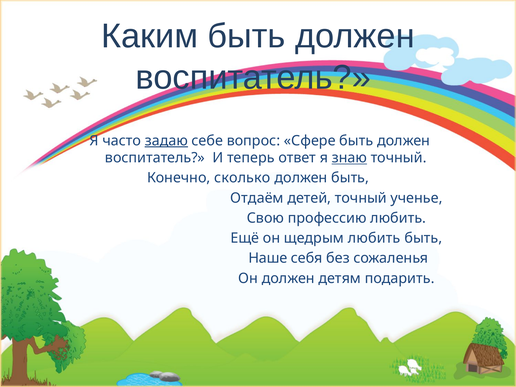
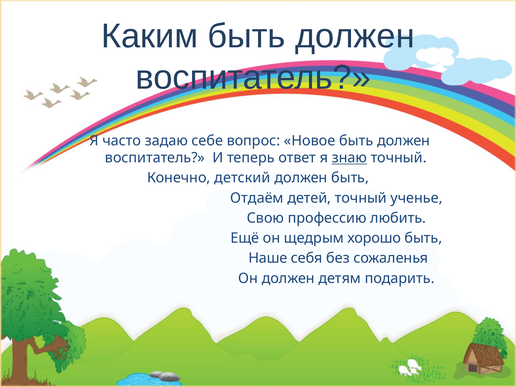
задаю underline: present -> none
Сфере: Сфере -> Новое
сколько: сколько -> детский
щедрым любить: любить -> хорошо
